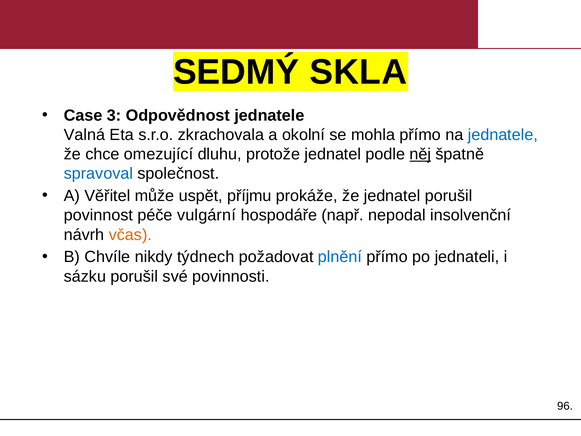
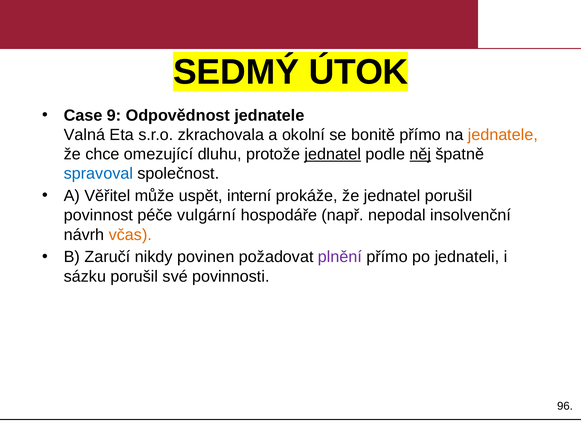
SKLA: SKLA -> ÚTOK
3: 3 -> 9
mohla: mohla -> bonitě
jednatele at (503, 135) colour: blue -> orange
jednatel at (333, 154) underline: none -> present
příjmu: příjmu -> interní
Chvíle: Chvíle -> Zaručí
týdnech: týdnech -> povinen
plnění colour: blue -> purple
